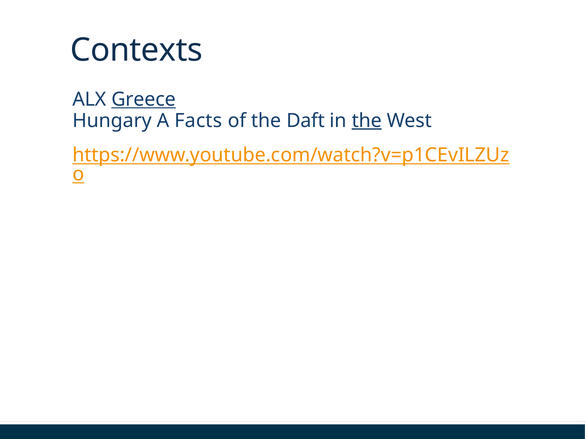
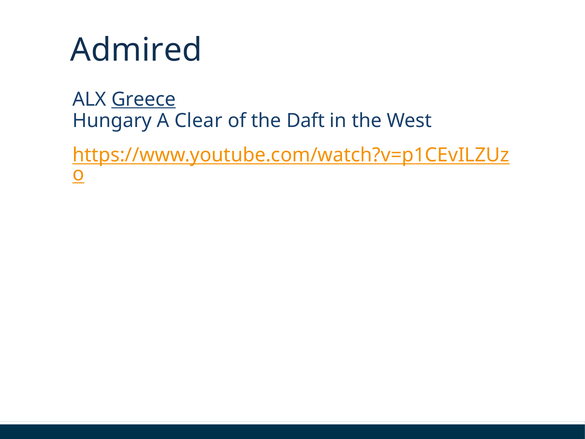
Contexts: Contexts -> Admired
Facts: Facts -> Clear
the at (367, 121) underline: present -> none
